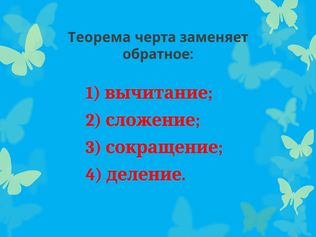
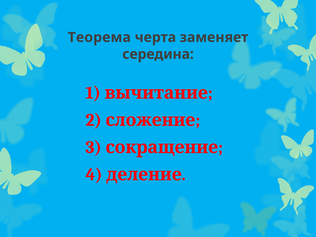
обратное: обратное -> середина
